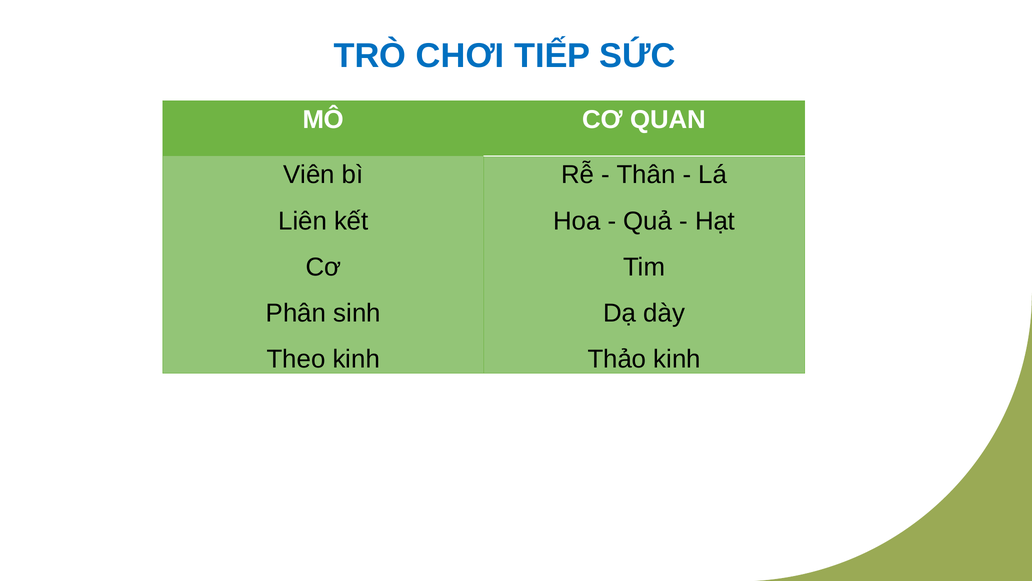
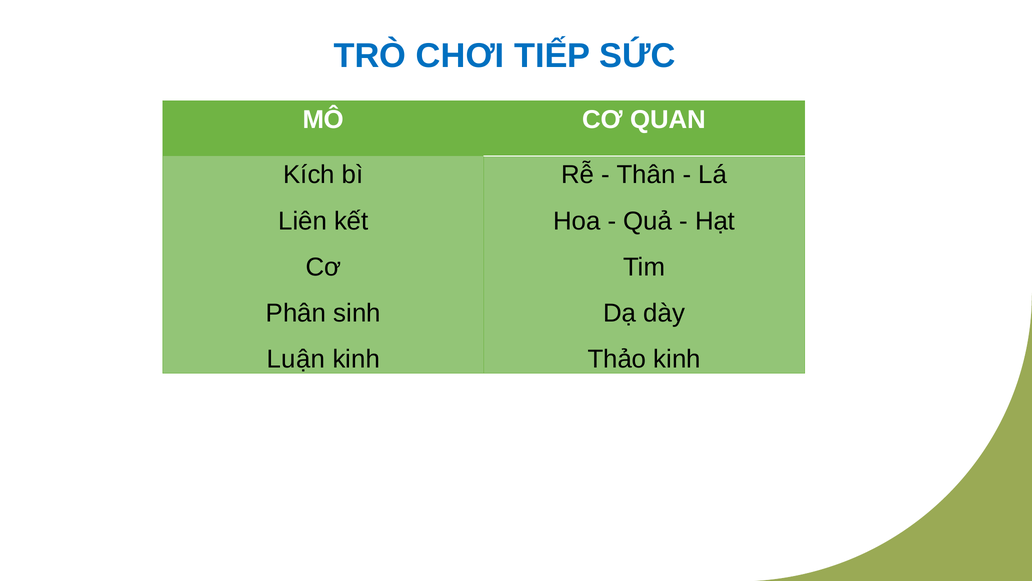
Viên: Viên -> Kích
Theo: Theo -> Luận
